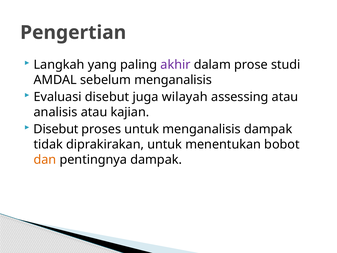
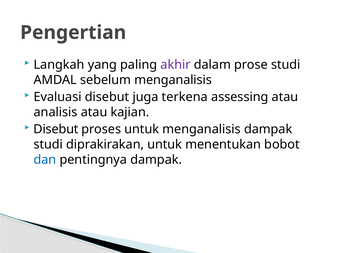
wilayah: wilayah -> terkena
tidak at (48, 144): tidak -> studi
dan colour: orange -> blue
